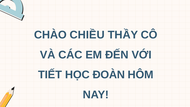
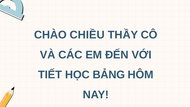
ĐOÀN: ĐOÀN -> BẢNG
